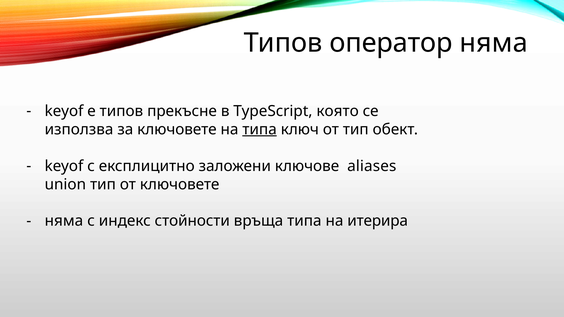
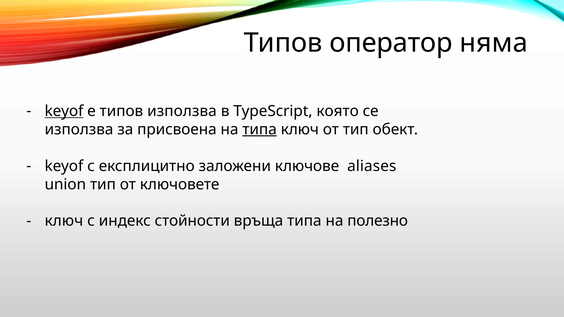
keyof at (64, 111) underline: none -> present
типов прекъсне: прекъсне -> използва
за ключовете: ключовете -> присвоена
няма at (64, 221): няма -> ключ
итерира: итерира -> полезно
